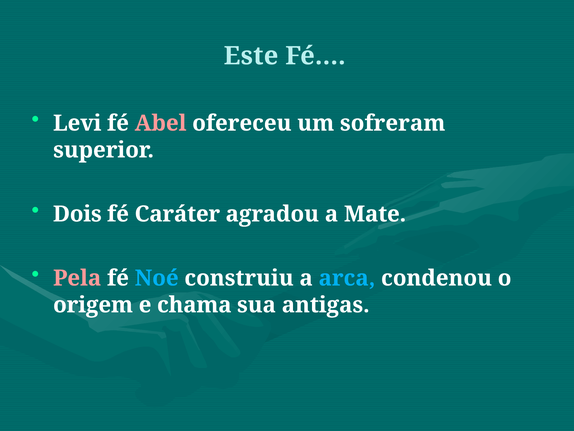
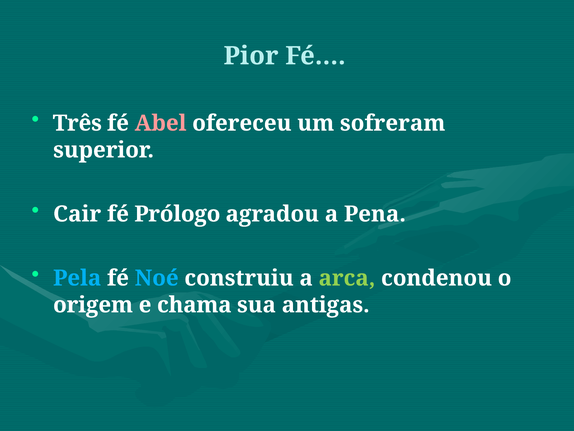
Este: Este -> Pior
Levi: Levi -> Três
Dois: Dois -> Cair
Caráter: Caráter -> Prólogo
Mate: Mate -> Pena
Pela colour: pink -> light blue
arca colour: light blue -> light green
